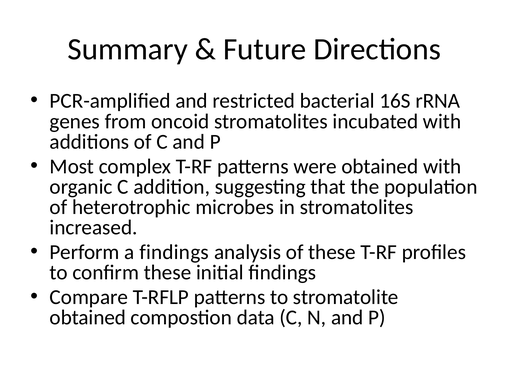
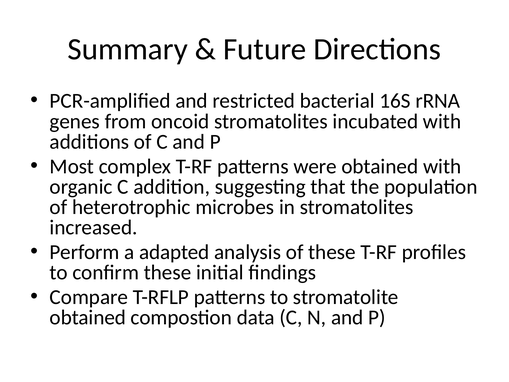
a findings: findings -> adapted
